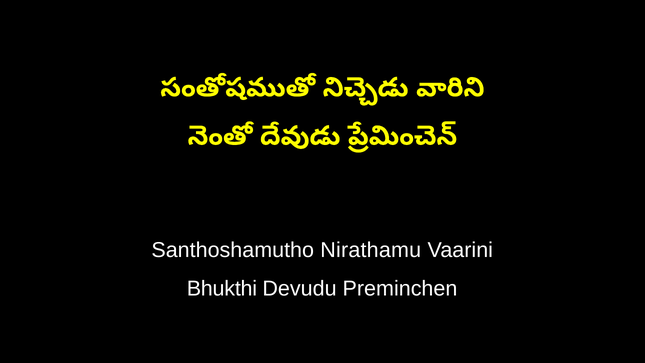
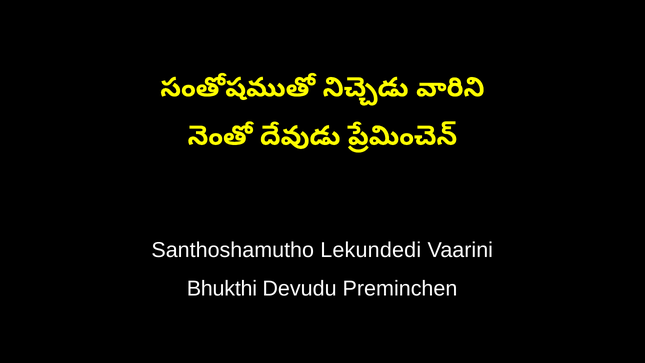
Nirathamu: Nirathamu -> Lekundedi
